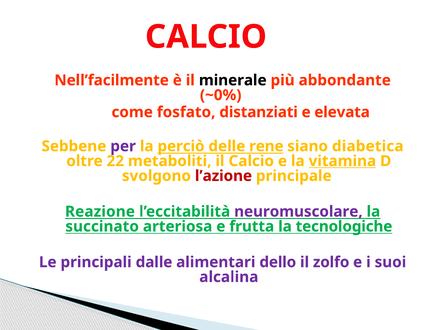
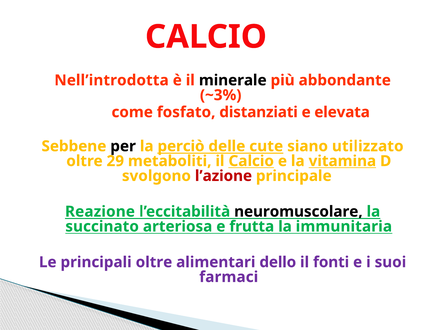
Nell’facilmente: Nell’facilmente -> Nell’introdotta
~0%: ~0% -> ~3%
per colour: purple -> black
rene: rene -> cute
diabetica: diabetica -> utilizzato
22: 22 -> 29
Calcio at (251, 161) underline: none -> present
neuromuscolare colour: purple -> black
tecnologiche: tecnologiche -> immunitaria
principali dalle: dalle -> oltre
zolfo: zolfo -> fonti
alcalina: alcalina -> farmaci
